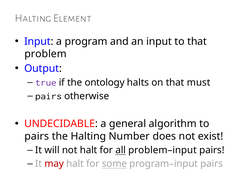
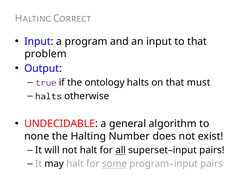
Element: Element -> Correct
pairs at (48, 96): pairs -> halts
pairs at (37, 136): pairs -> none
problem–input: problem–input -> superset–input
may colour: red -> black
